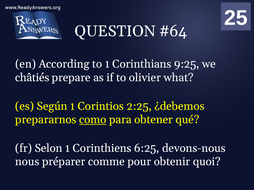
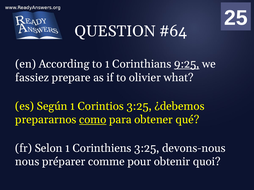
9:25 underline: none -> present
châtiés: châtiés -> fassiez
Corintios 2:25: 2:25 -> 3:25
Corinthiens 6:25: 6:25 -> 3:25
